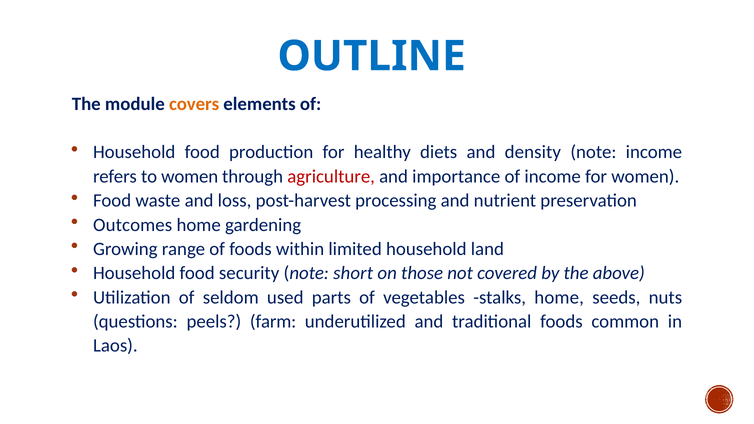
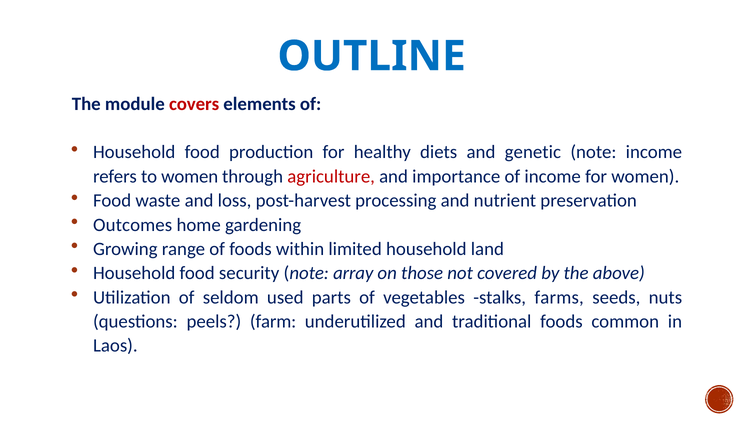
covers colour: orange -> red
density: density -> genetic
short: short -> array
stalks home: home -> farms
